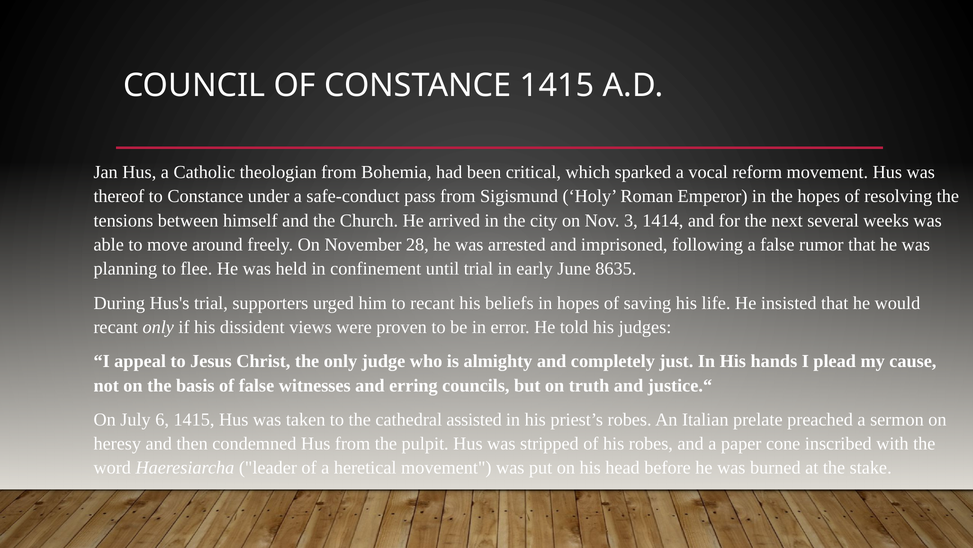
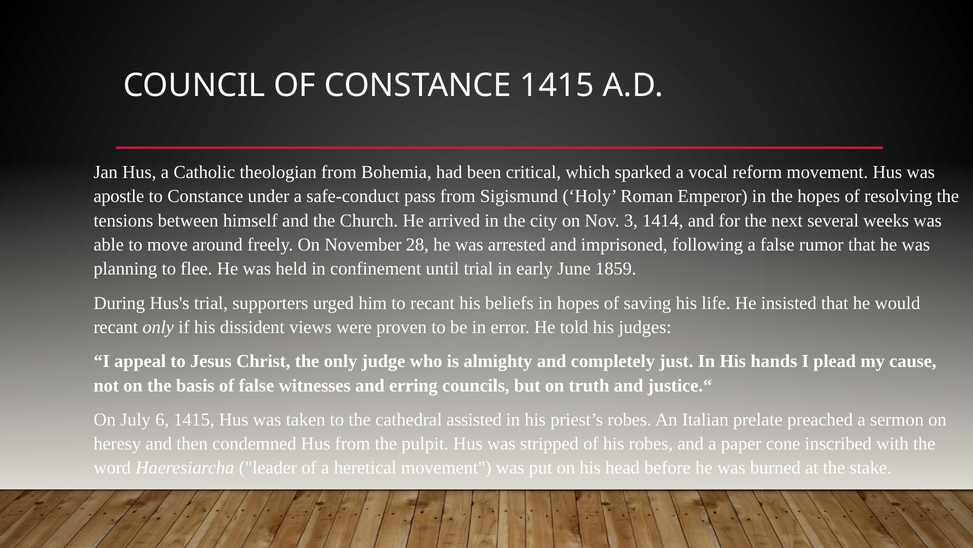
thereof: thereof -> apostle
8635: 8635 -> 1859
